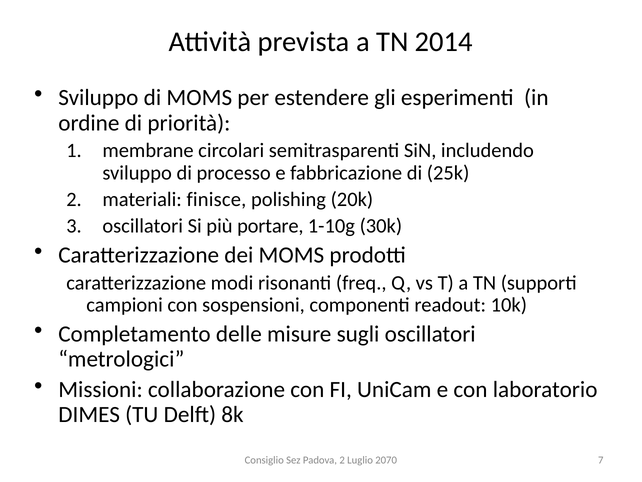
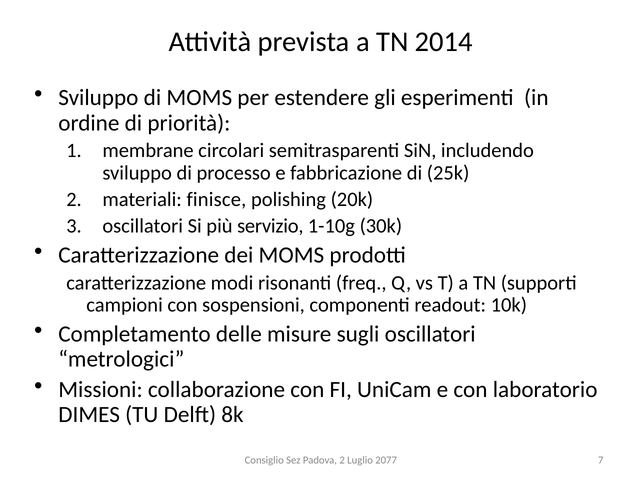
portare: portare -> servizio
2070: 2070 -> 2077
